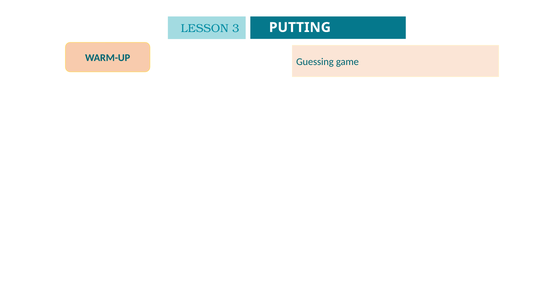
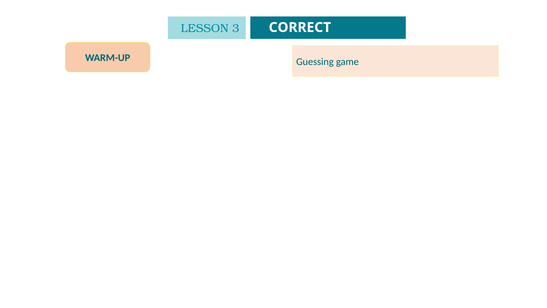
PUTTING: PUTTING -> CORRECT
